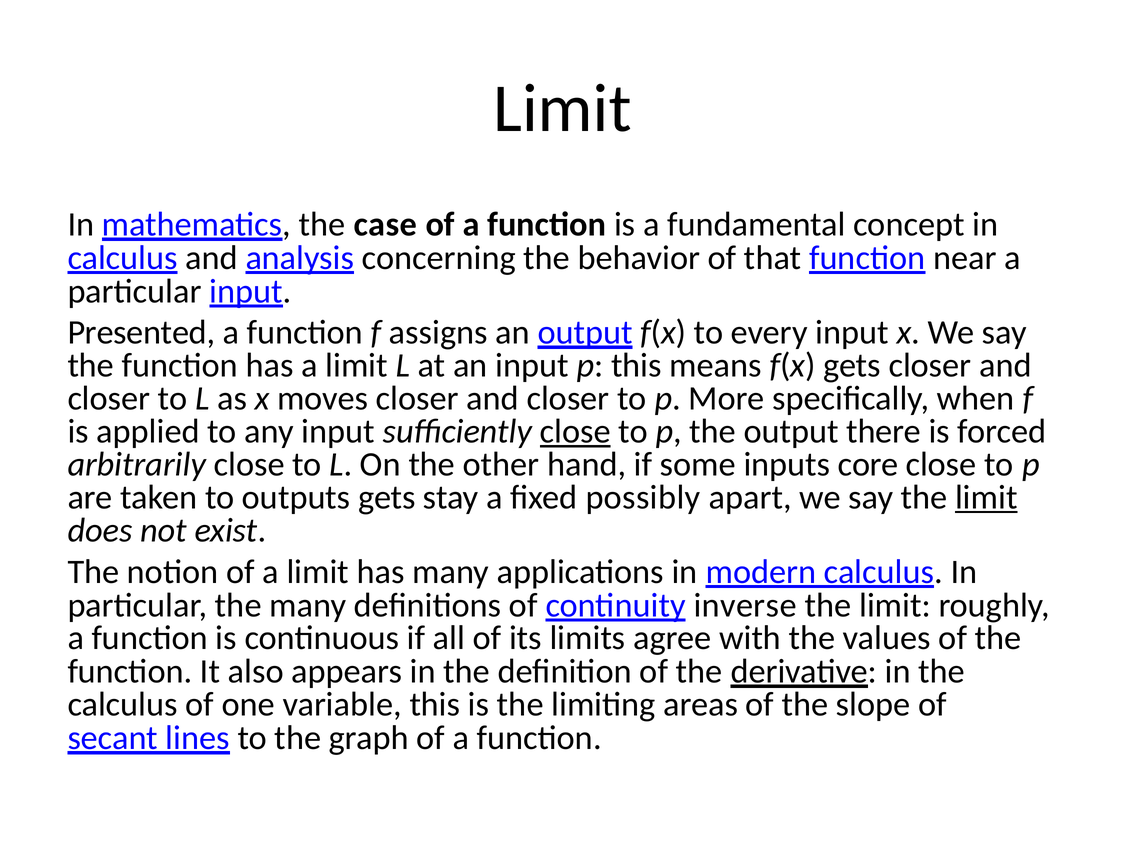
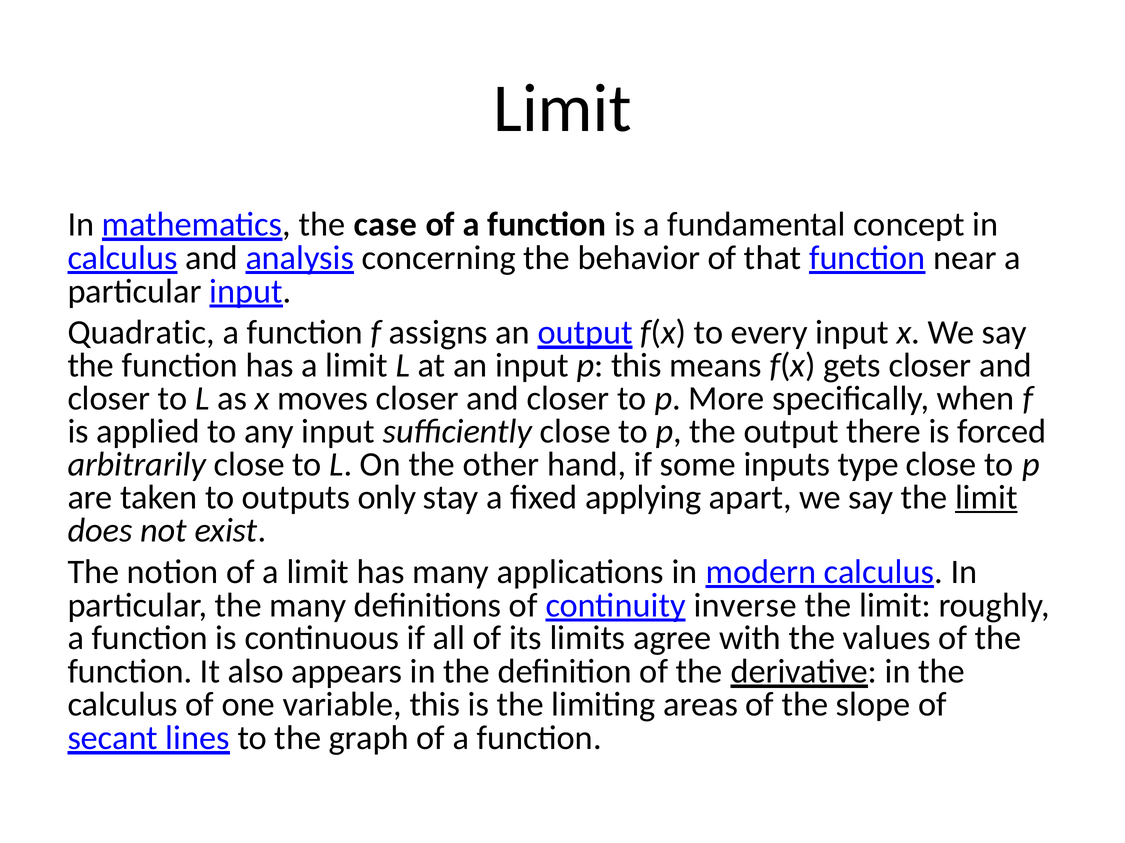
Presented: Presented -> Quadratic
close at (575, 432) underline: present -> none
core: core -> type
outputs gets: gets -> only
possibly: possibly -> applying
